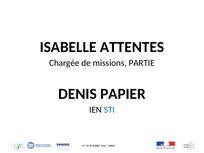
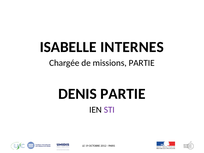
ATTENTES: ATTENTES -> INTERNES
DENIS PAPIER: PAPIER -> PARTIE
STI colour: blue -> purple
